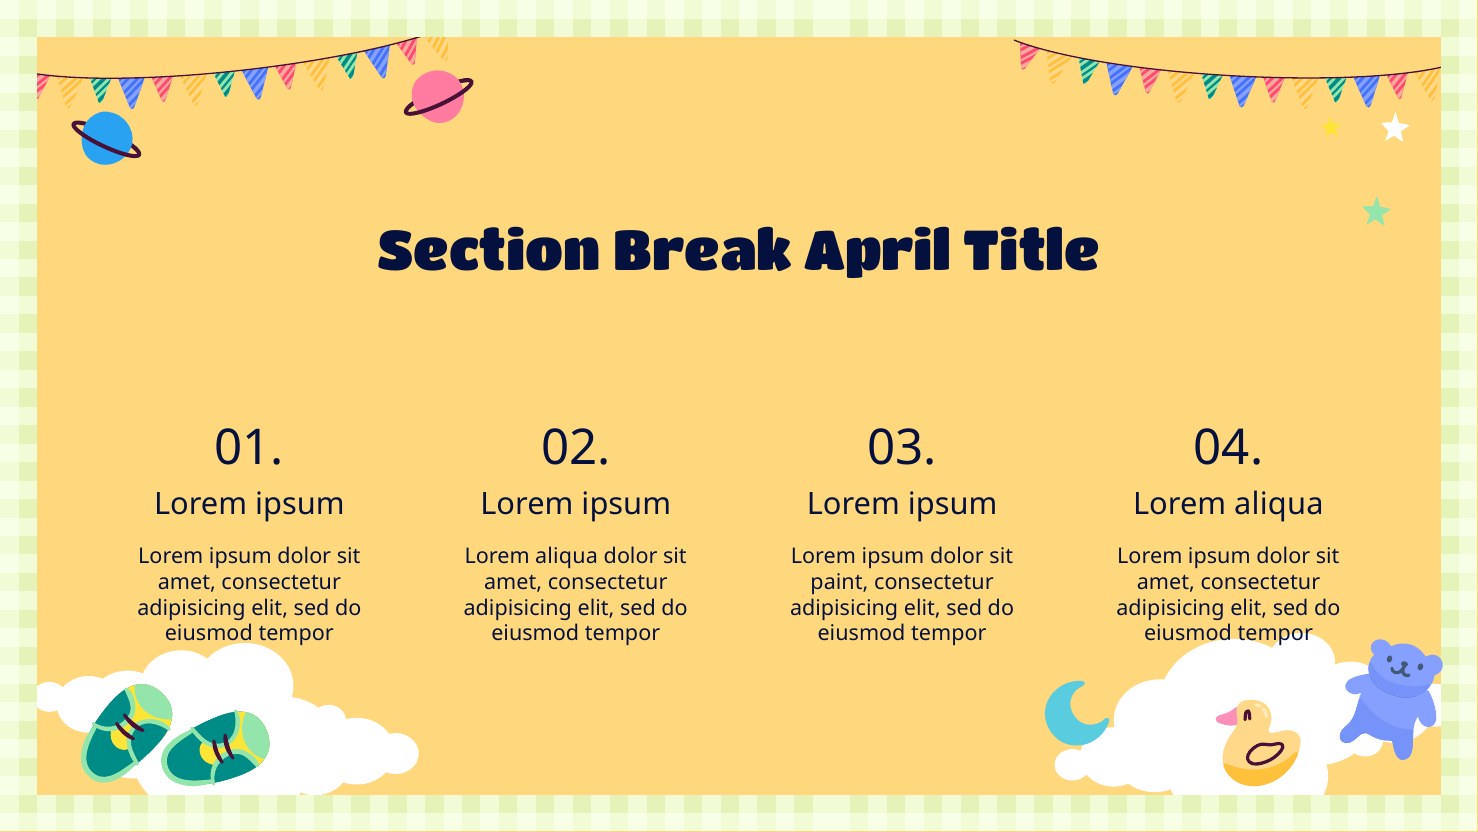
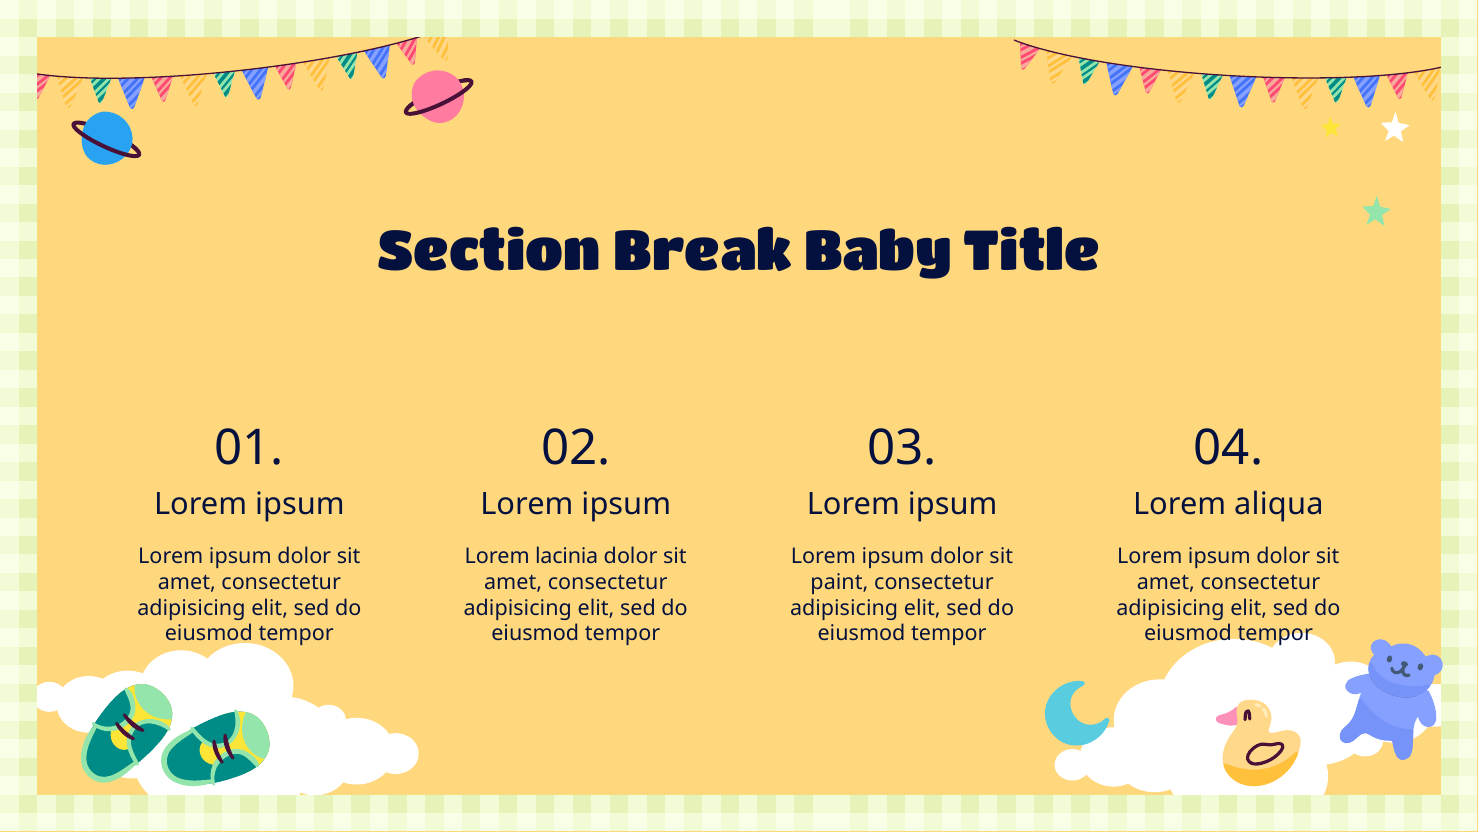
April: April -> Baby
aliqua at (567, 556): aliqua -> lacinia
